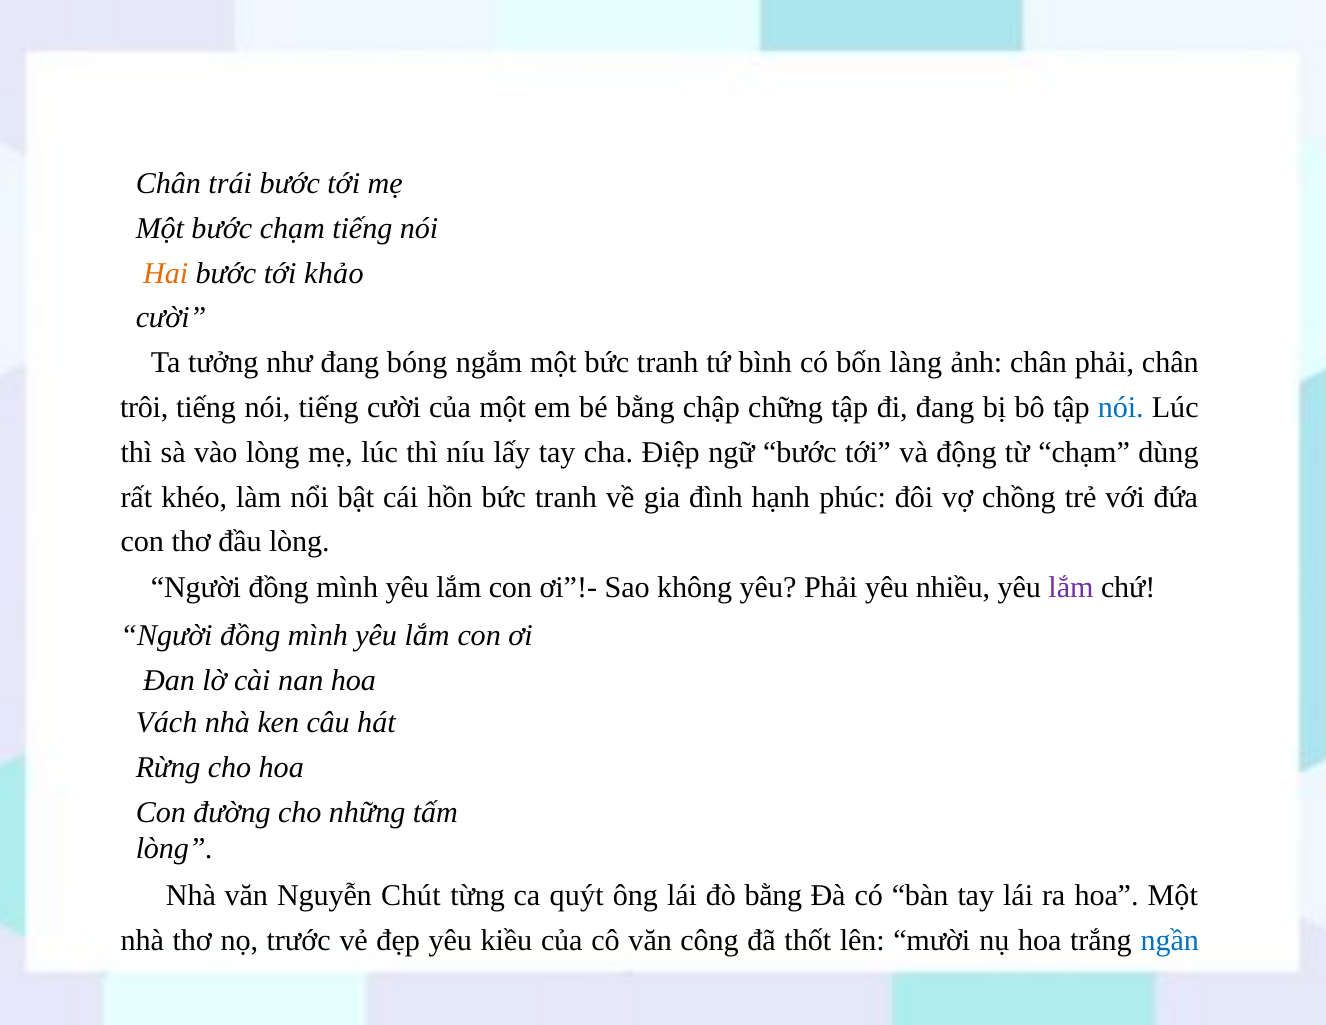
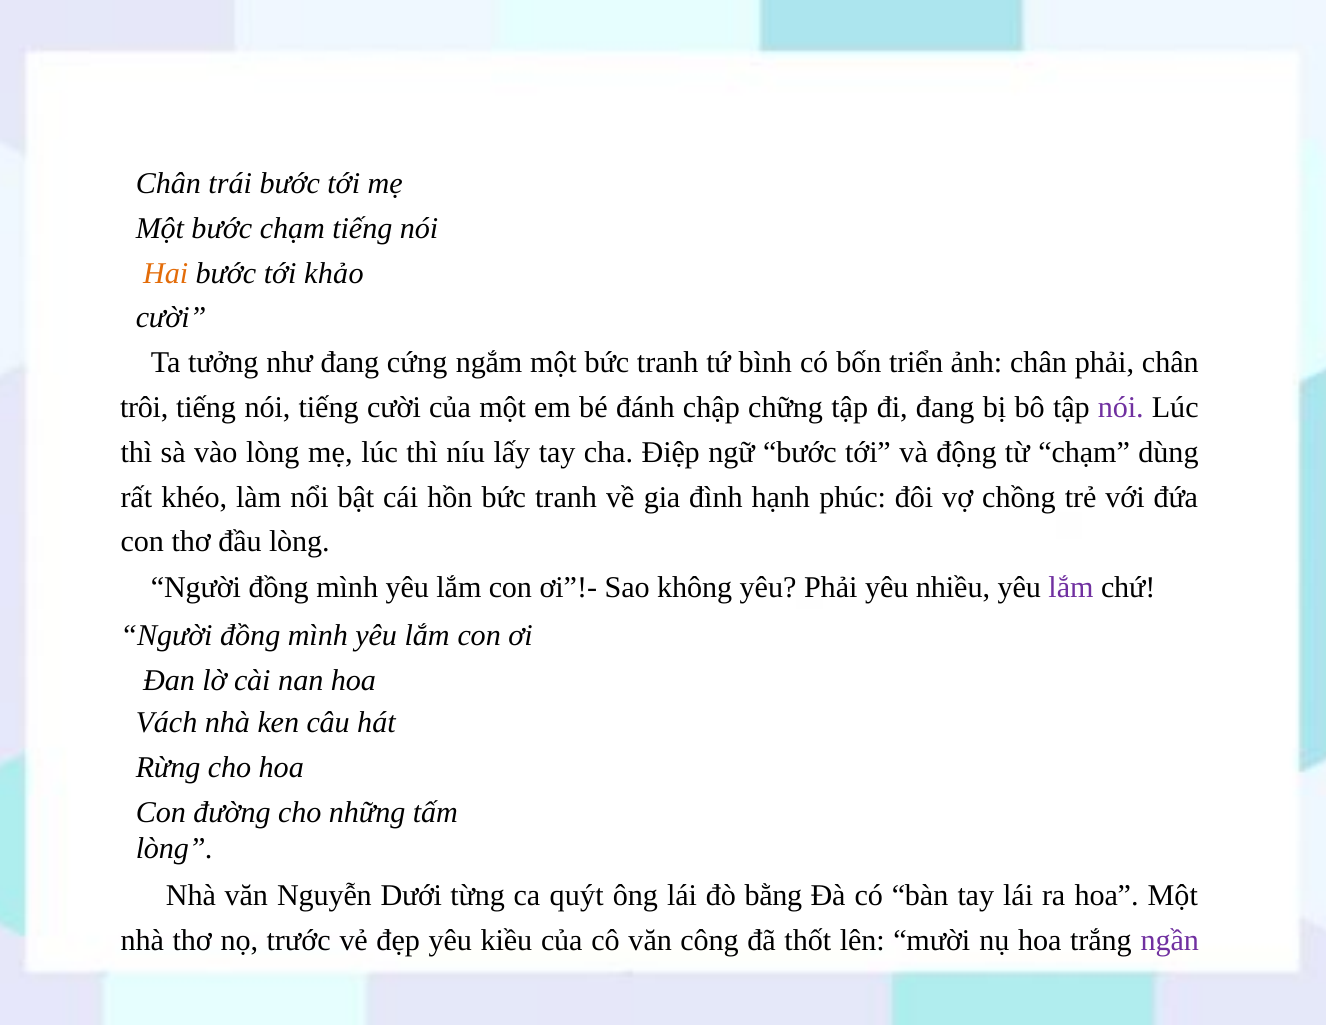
bóng: bóng -> cứng
làng: làng -> triển
bé bằng: bằng -> đánh
nói at (1121, 407) colour: blue -> purple
Chút: Chút -> Dưới
ngần colour: blue -> purple
